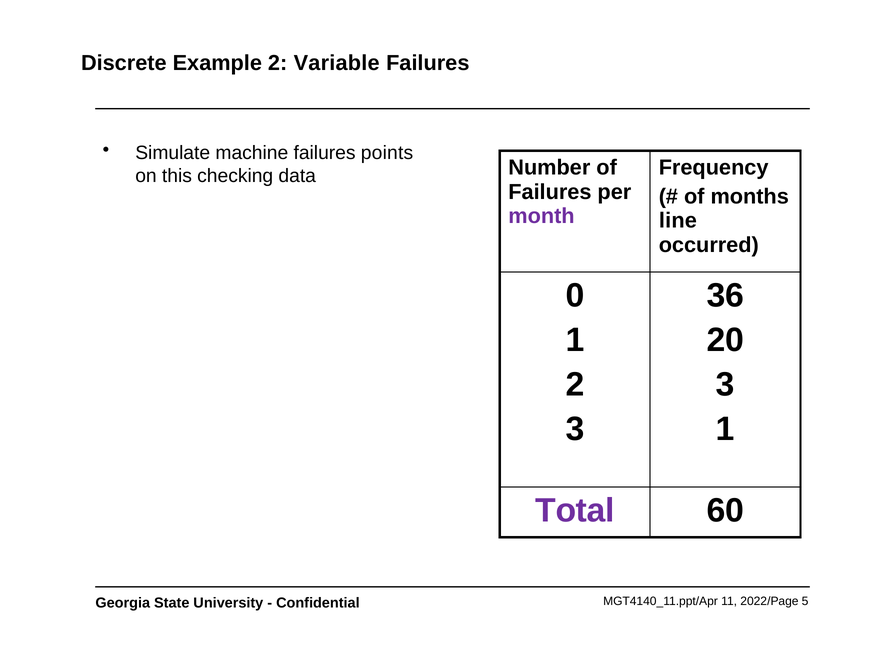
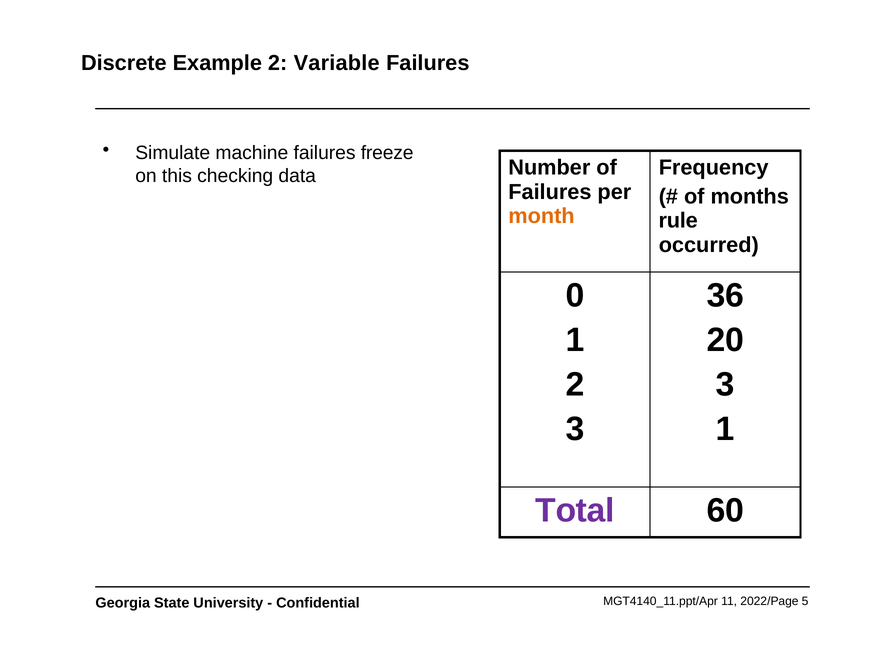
points: points -> freeze
month colour: purple -> orange
line: line -> rule
